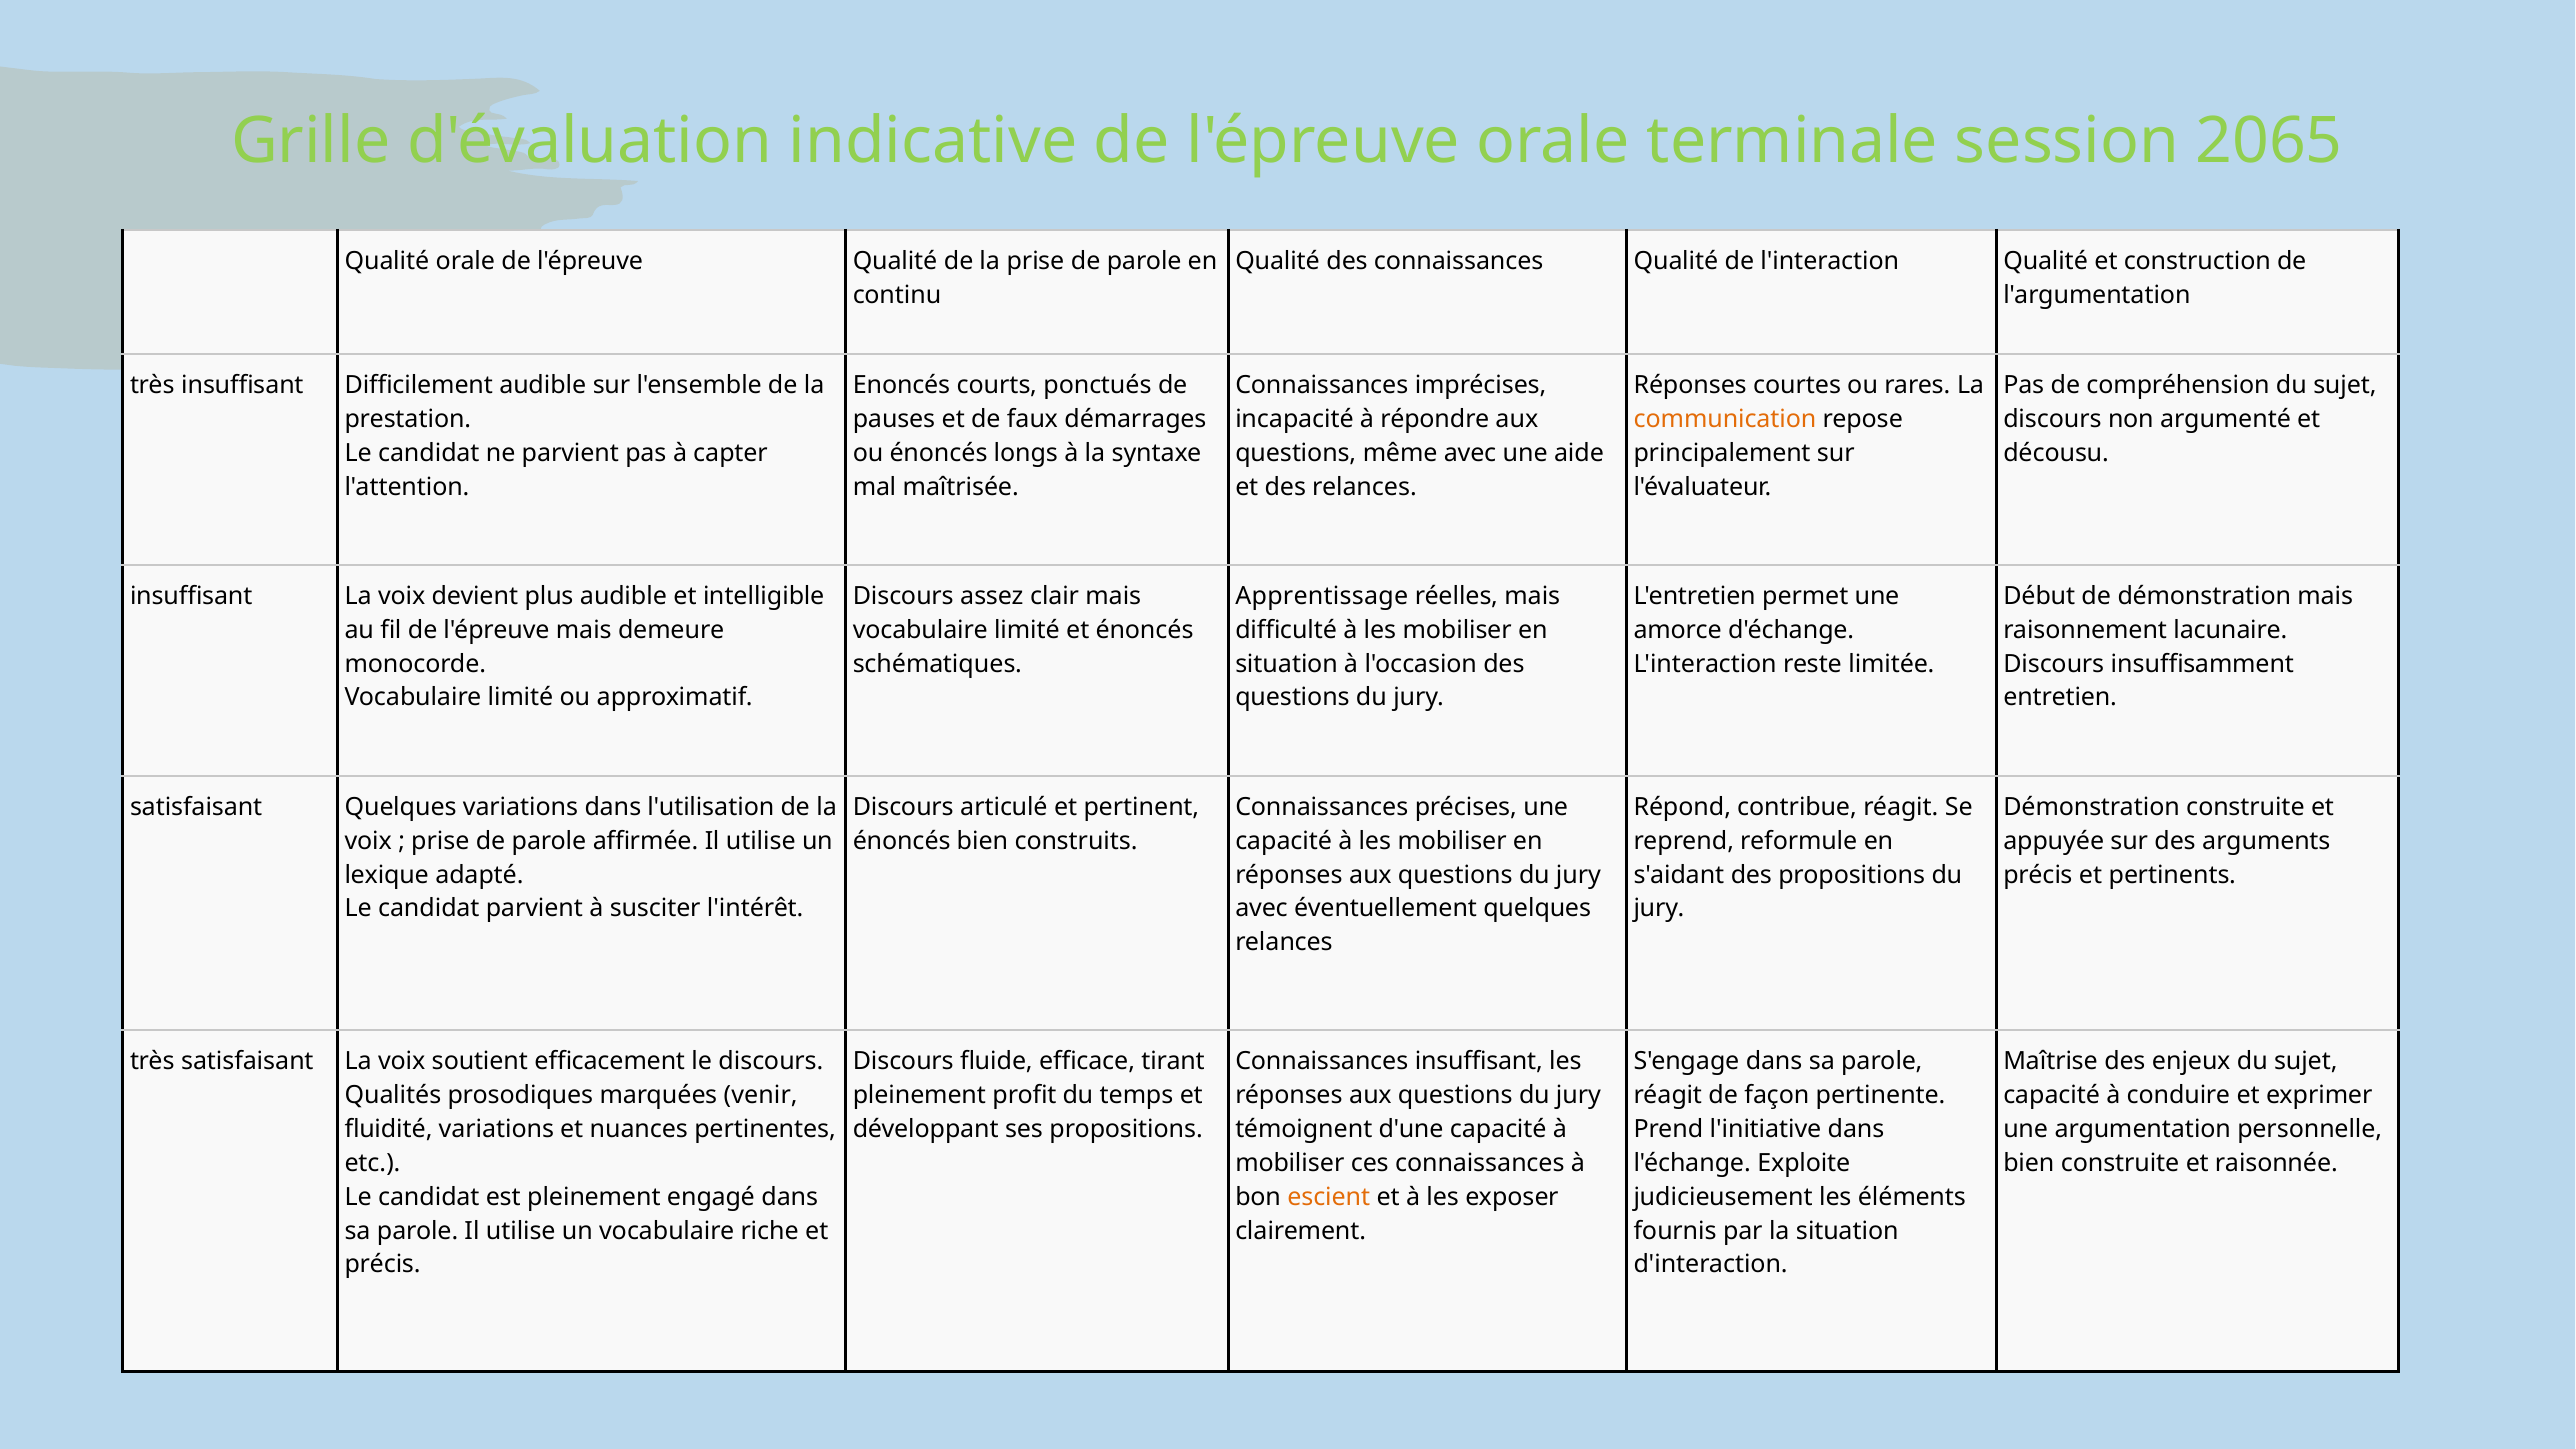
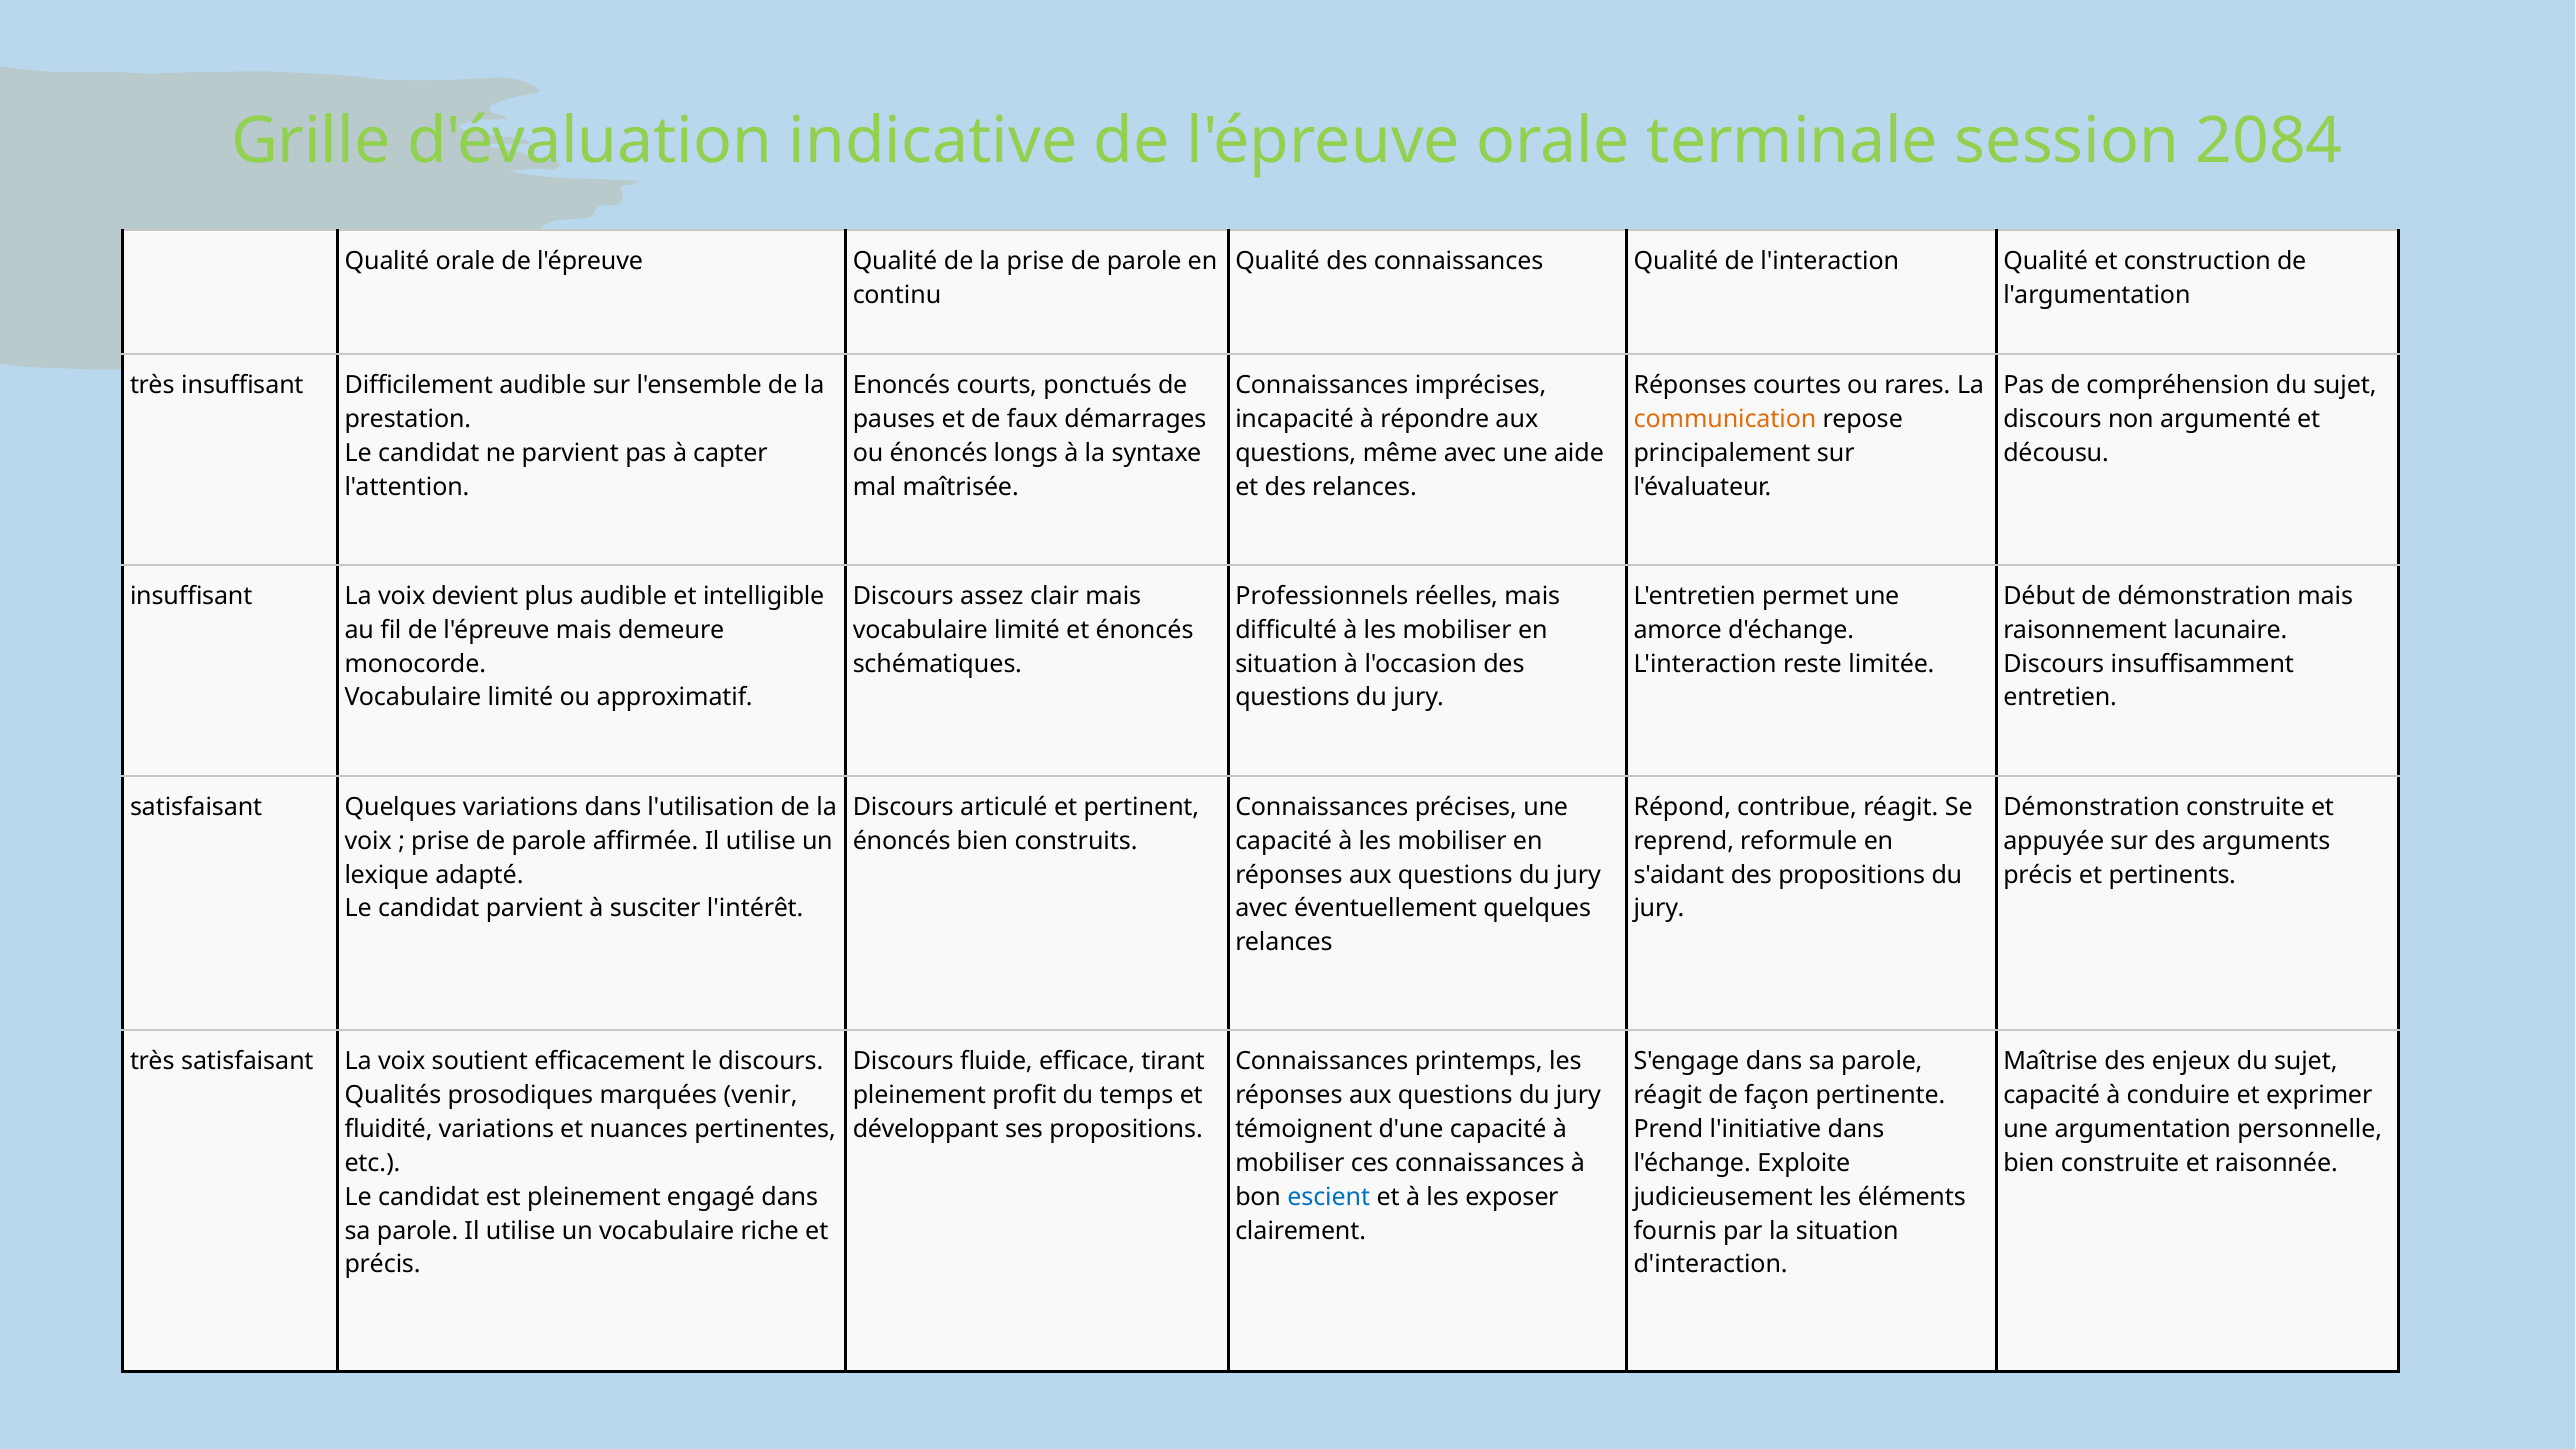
2065: 2065 -> 2084
Apprentissage: Apprentissage -> Professionnels
Connaissances insuffisant: insuffisant -> printemps
escient colour: orange -> blue
